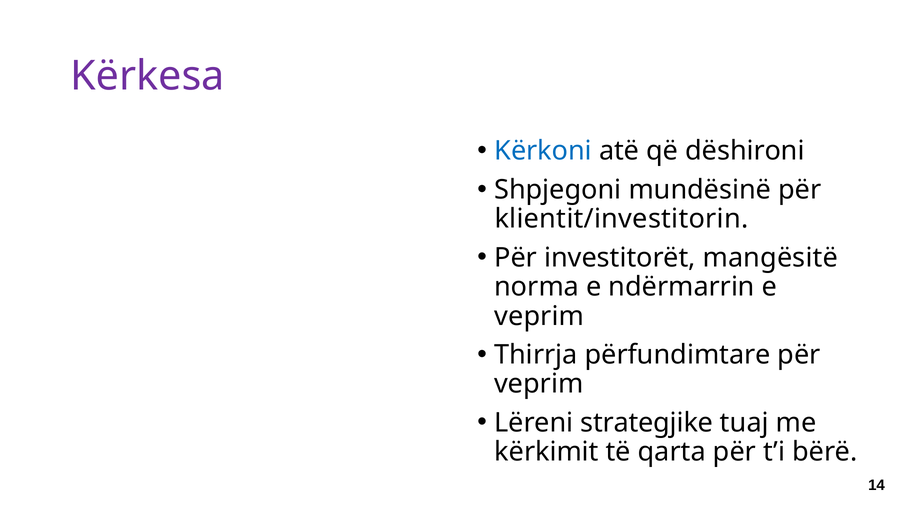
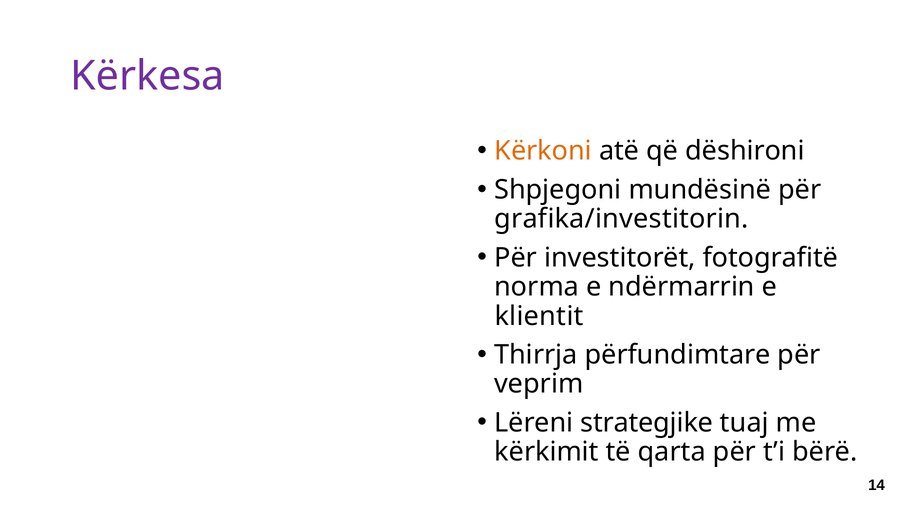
Kërkoni colour: blue -> orange
klientit/investitorin: klientit/investitorin -> grafika/investitorin
mangësitë: mangësitë -> fotografitë
veprim at (539, 316): veprim -> klientit
